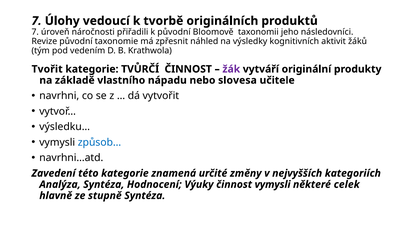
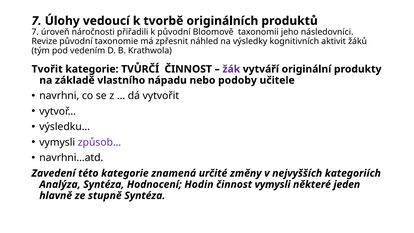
slovesa: slovesa -> podoby
způsob… colour: blue -> purple
Výuky: Výuky -> Hodin
celek: celek -> jeden
